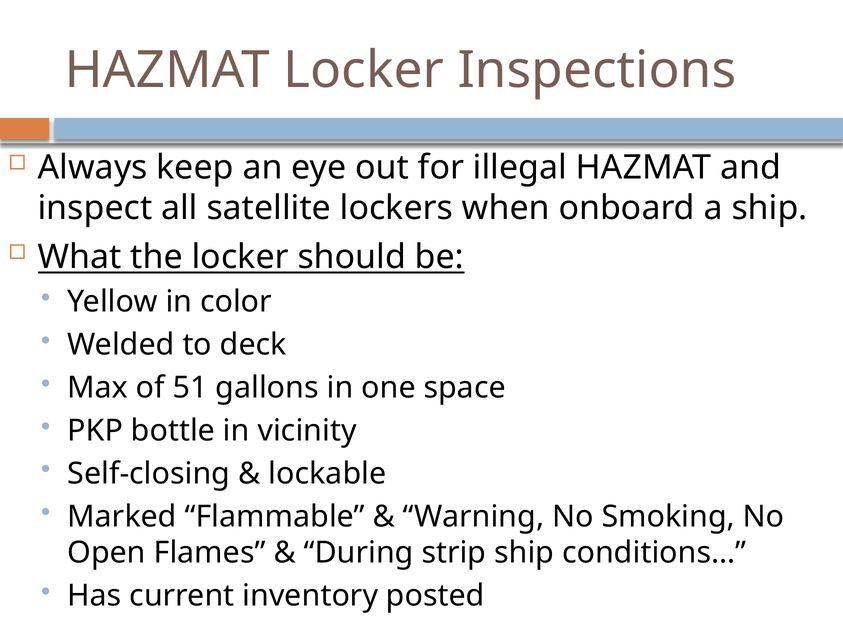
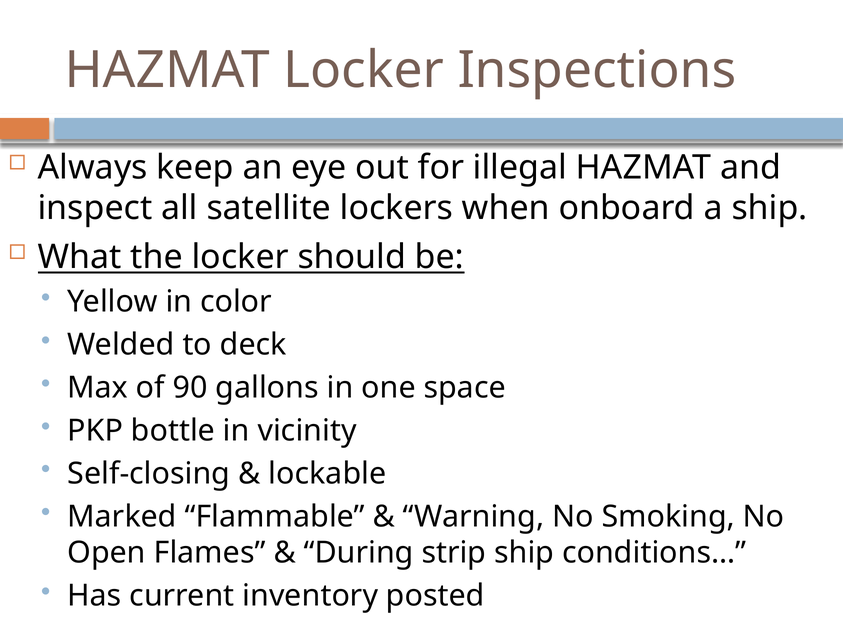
51: 51 -> 90
